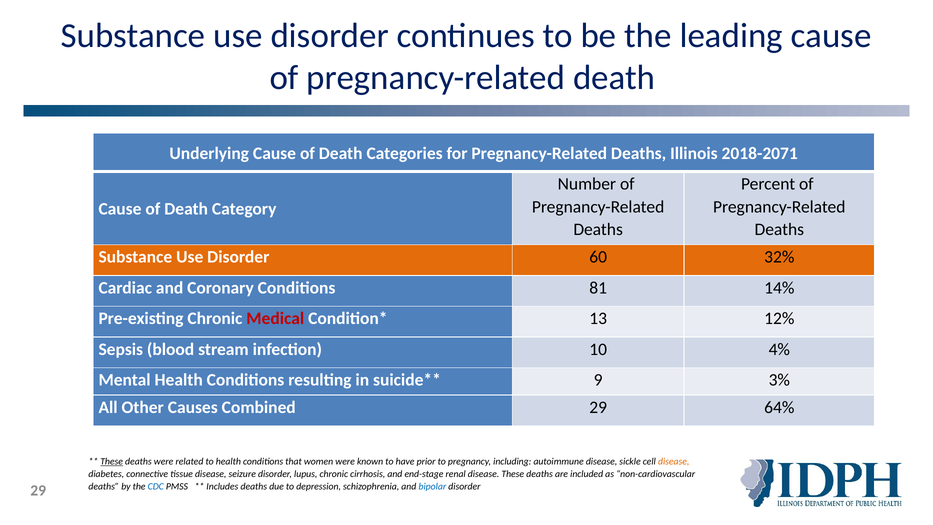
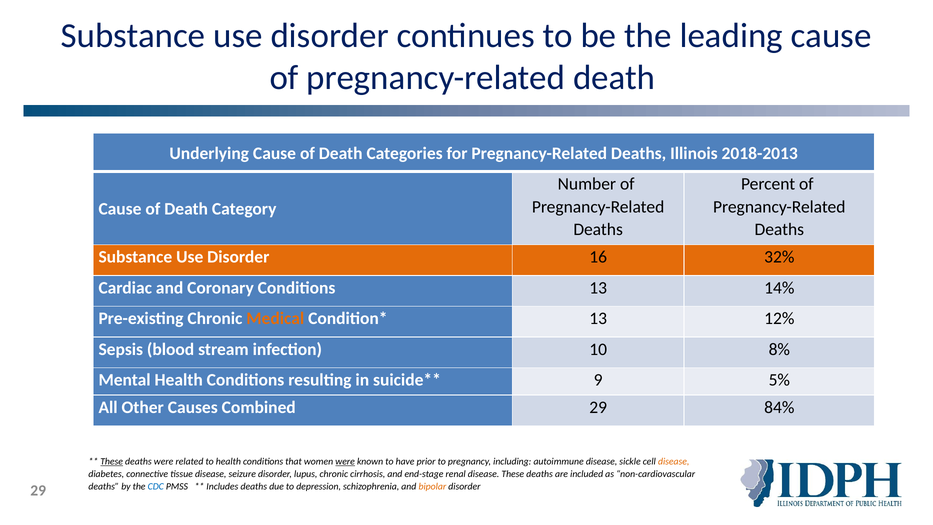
2018-2071: 2018-2071 -> 2018-2013
60: 60 -> 16
Conditions 81: 81 -> 13
Medical colour: red -> orange
4%: 4% -> 8%
3%: 3% -> 5%
64%: 64% -> 84%
were at (345, 462) underline: none -> present
bipolar colour: blue -> orange
